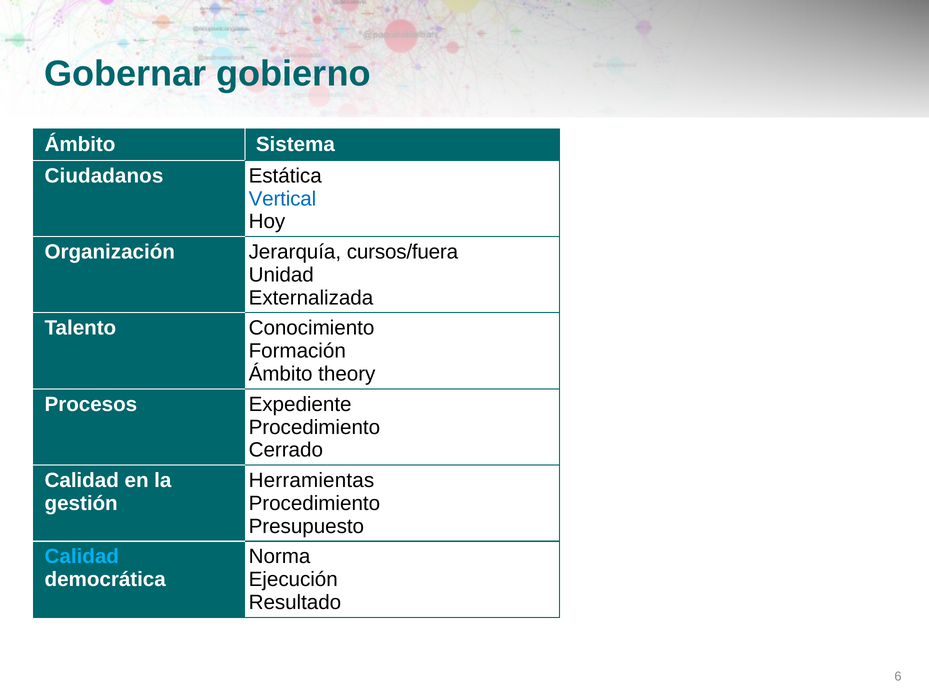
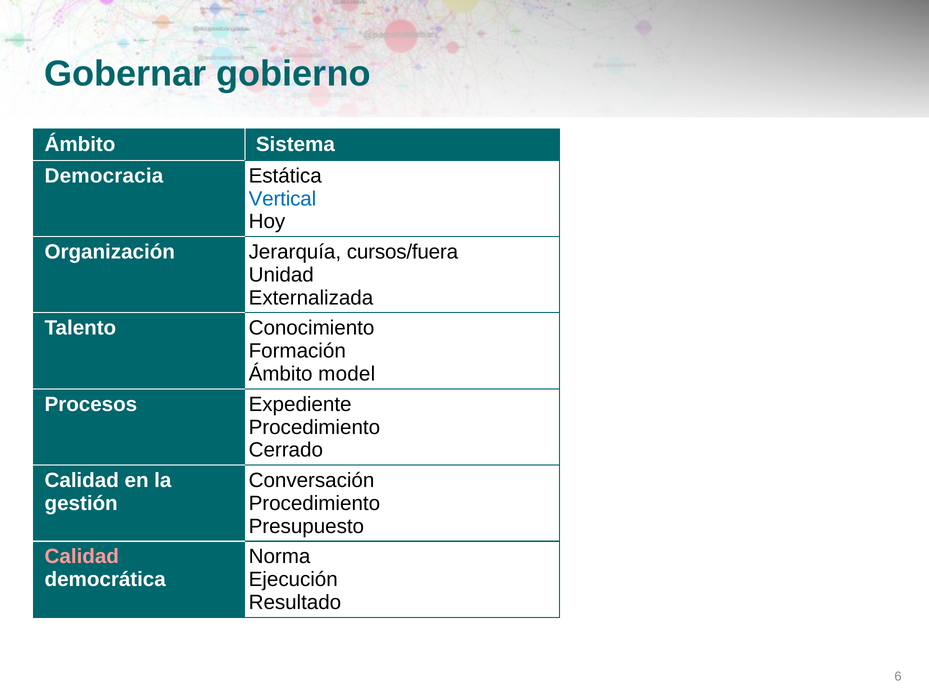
Ciudadanos: Ciudadanos -> Democracia
theory: theory -> model
Herramientas: Herramientas -> Conversación
Calidad at (82, 556) colour: light blue -> pink
